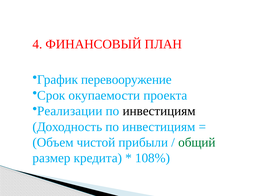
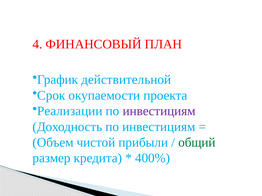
перевооружение: перевооружение -> действительной
инвестициям at (159, 111) colour: black -> purple
108%: 108% -> 400%
